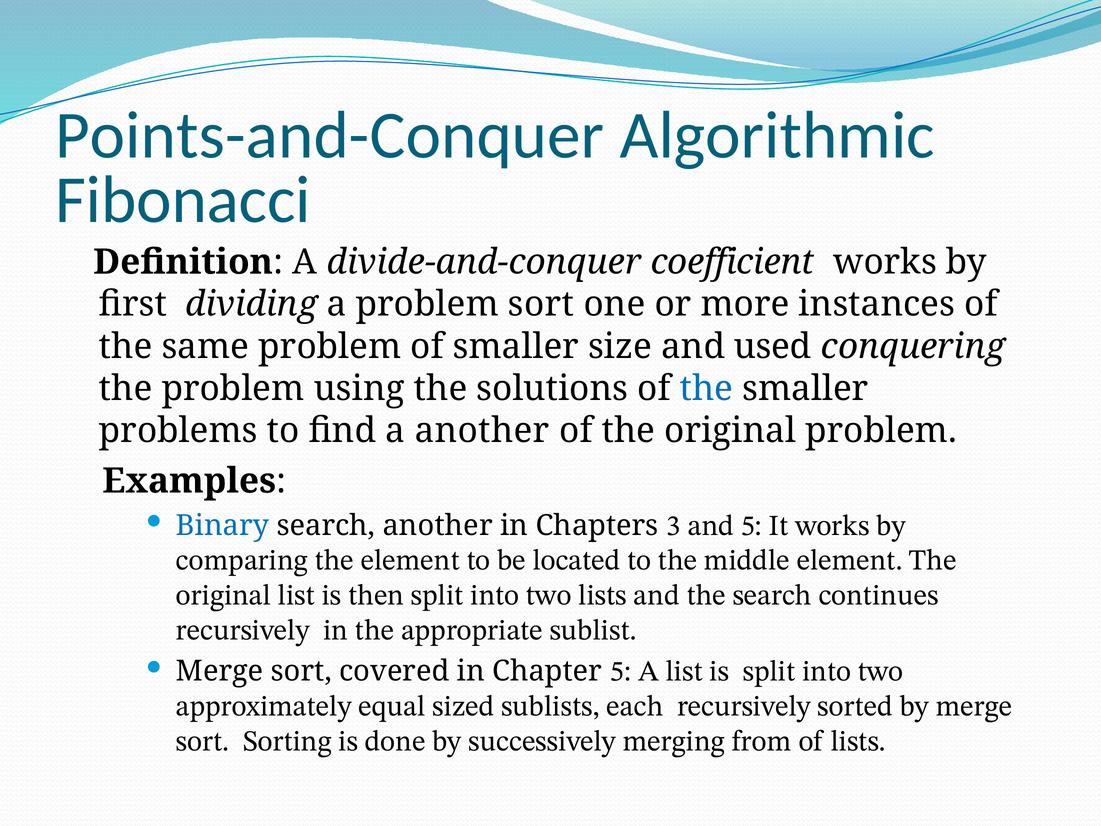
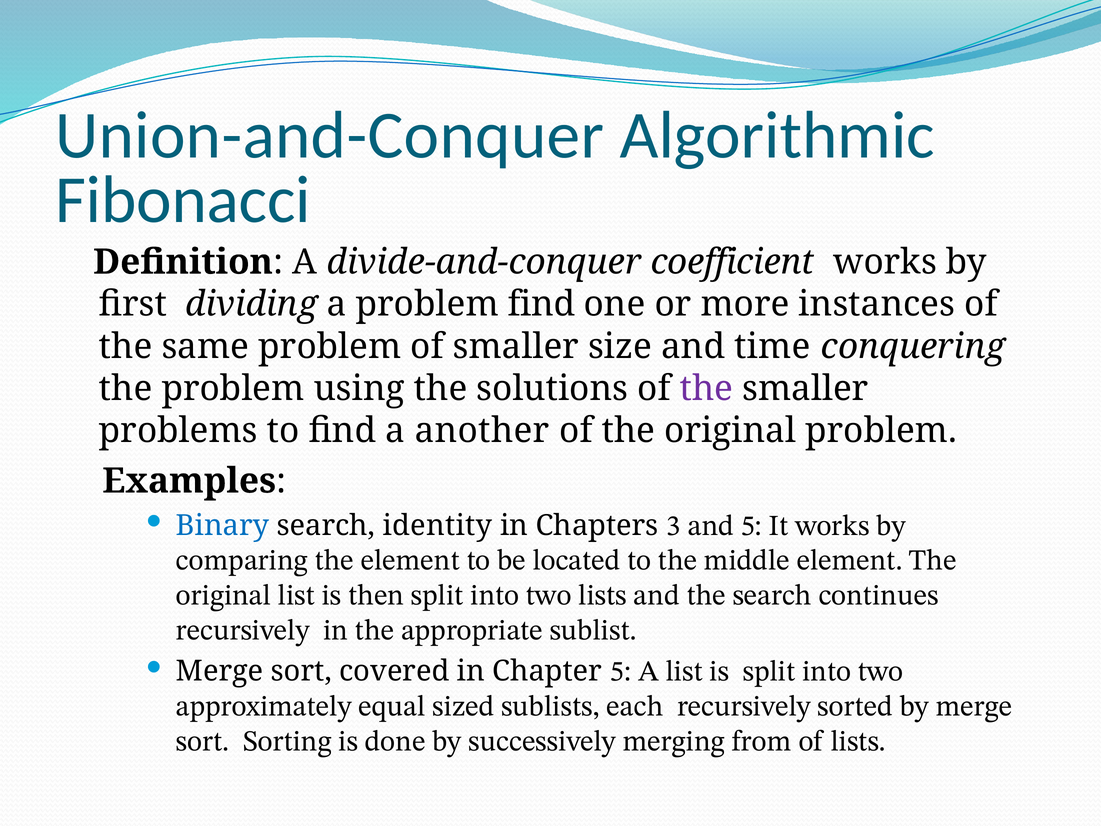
Points-and-Conquer: Points-and-Conquer -> Union-and-Conquer
problem sort: sort -> find
used: used -> time
the at (706, 389) colour: blue -> purple
search another: another -> identity
